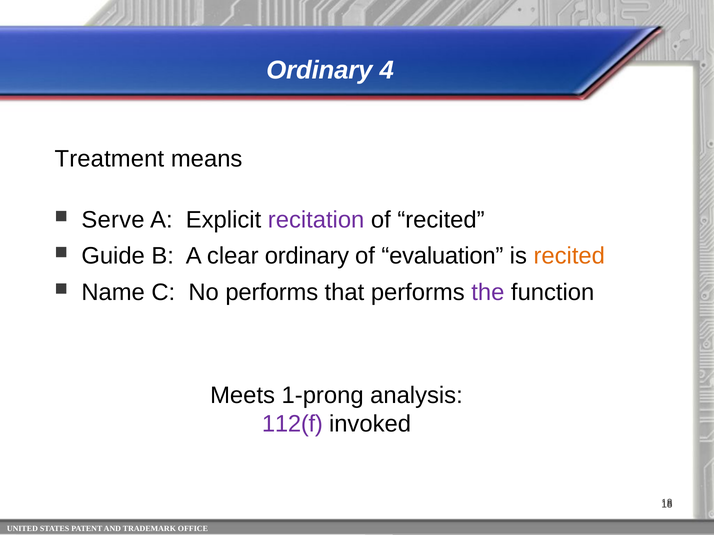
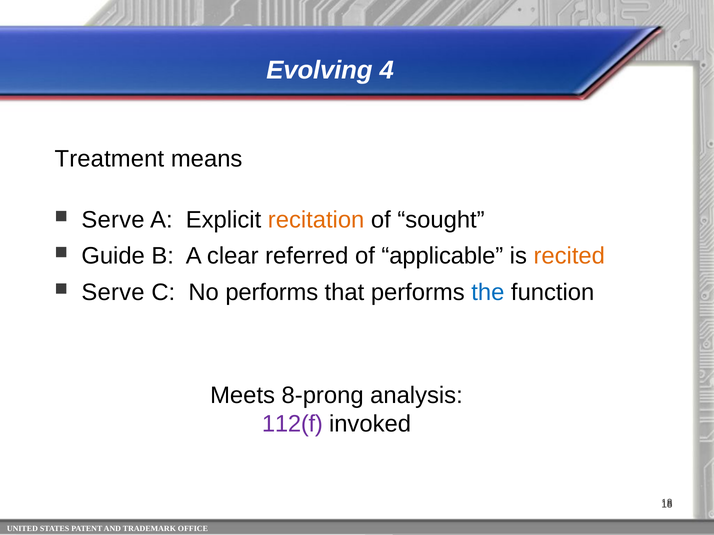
Ordinary at (319, 70): Ordinary -> Evolving
recitation colour: purple -> orange
of recited: recited -> sought
clear ordinary: ordinary -> referred
evaluation: evaluation -> applicable
Name at (113, 293): Name -> Serve
the colour: purple -> blue
1-prong: 1-prong -> 8-prong
